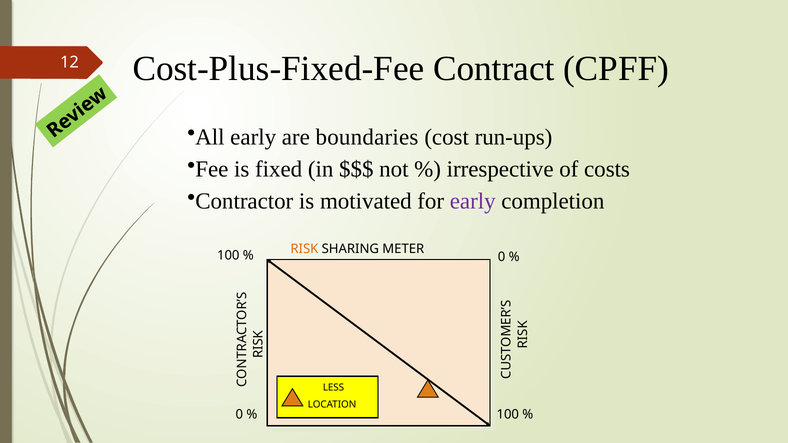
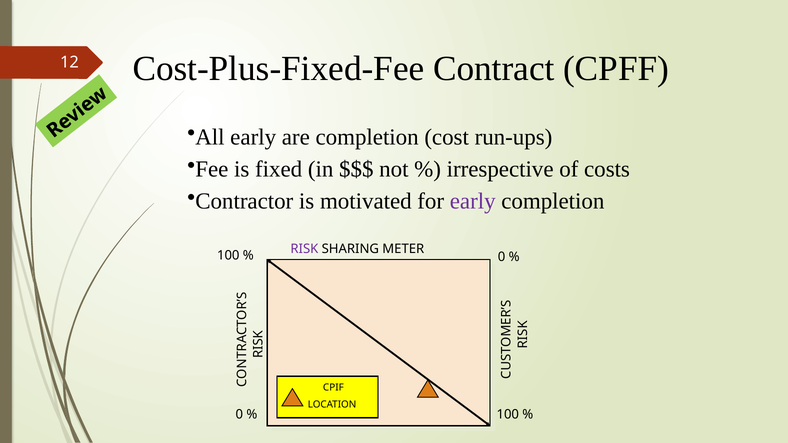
are boundaries: boundaries -> completion
RISK colour: orange -> purple
LESS: LESS -> CPIF
